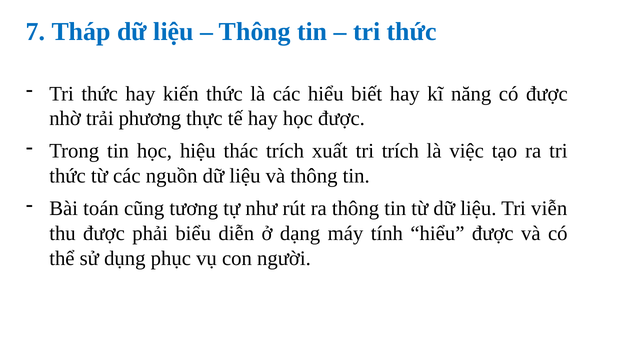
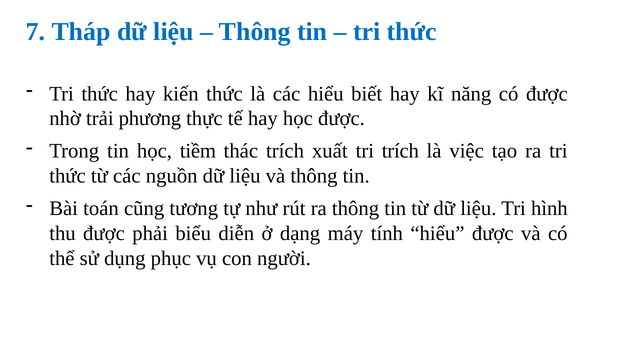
hiệu: hiệu -> tiềm
viễn: viễn -> hình
